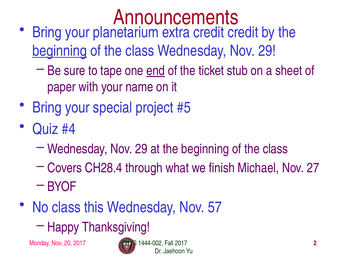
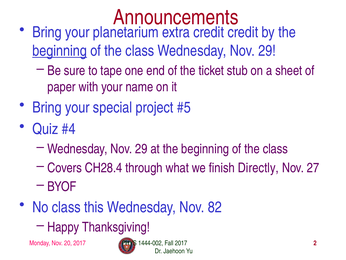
end underline: present -> none
Michael: Michael -> Directly
57: 57 -> 82
